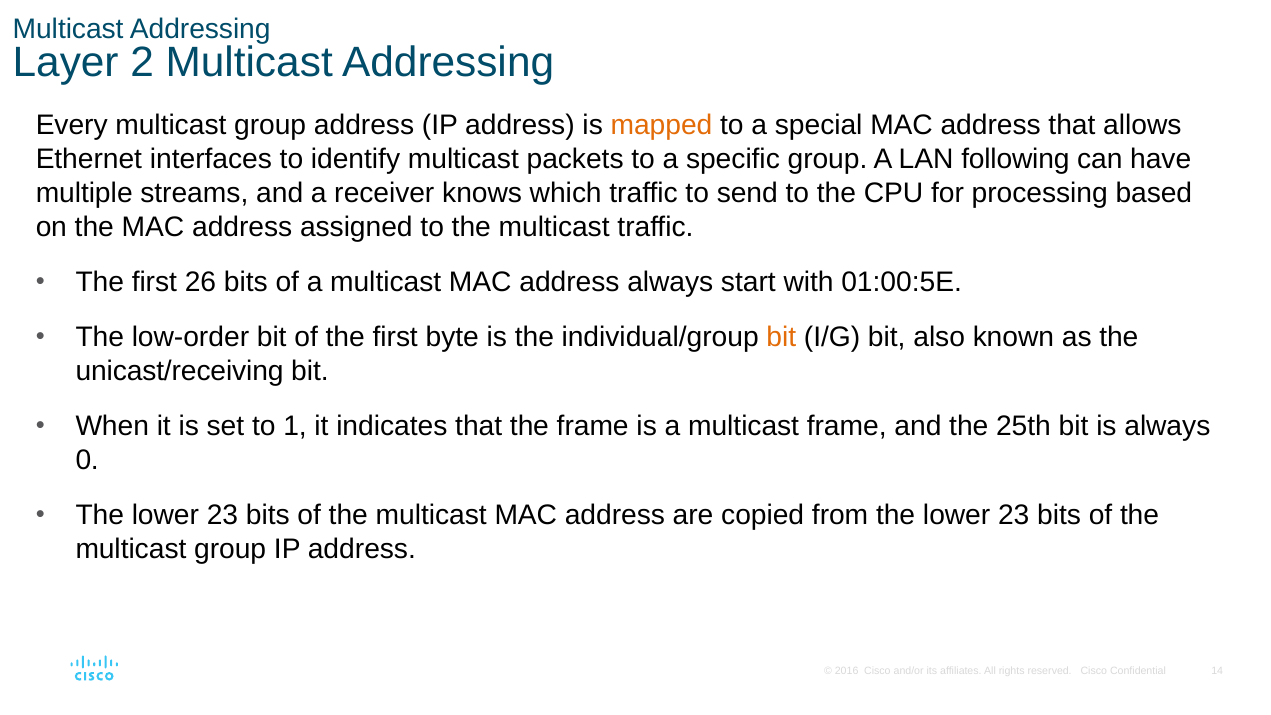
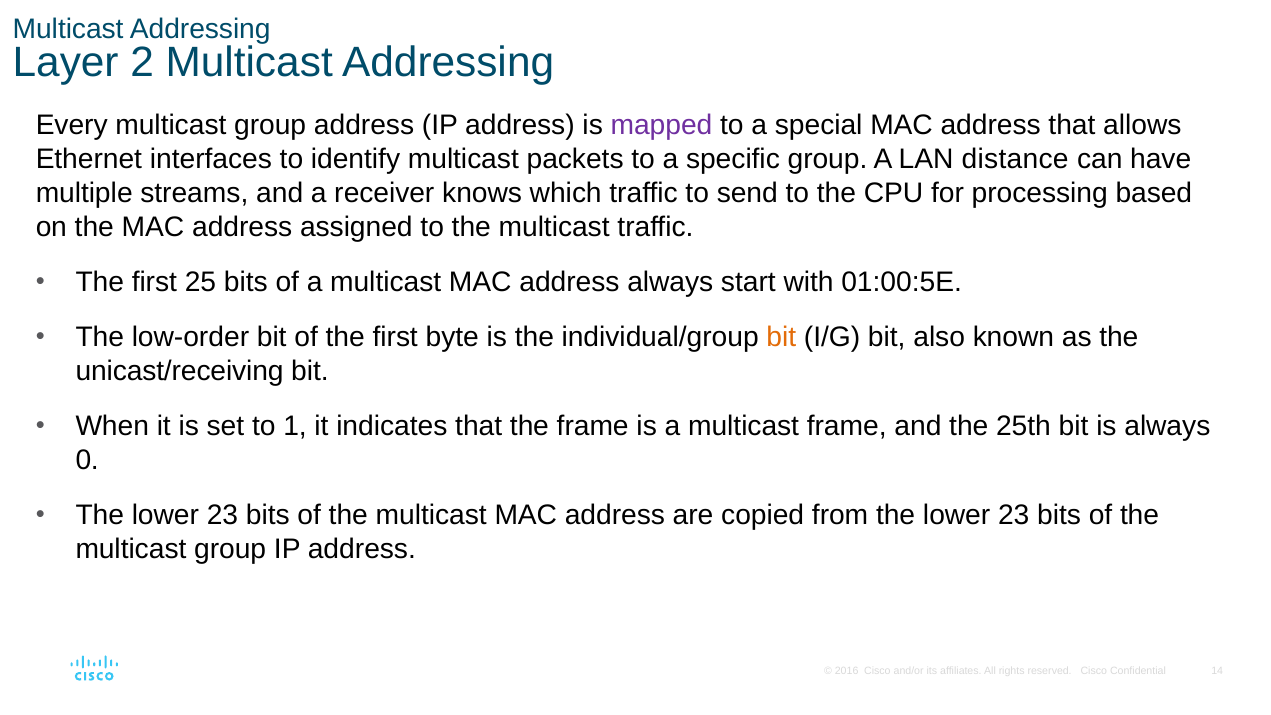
mapped colour: orange -> purple
following: following -> distance
26: 26 -> 25
